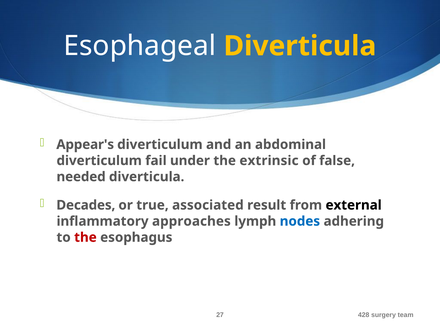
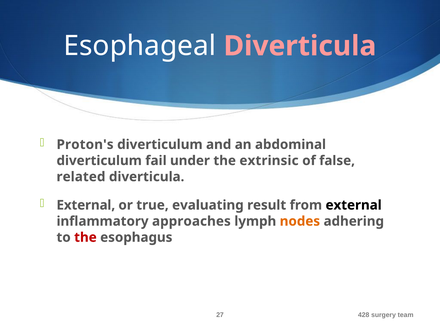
Diverticula at (300, 46) colour: yellow -> pink
Appear's: Appear's -> Proton's
needed: needed -> related
Decades at (86, 205): Decades -> External
associated: associated -> evaluating
nodes colour: blue -> orange
